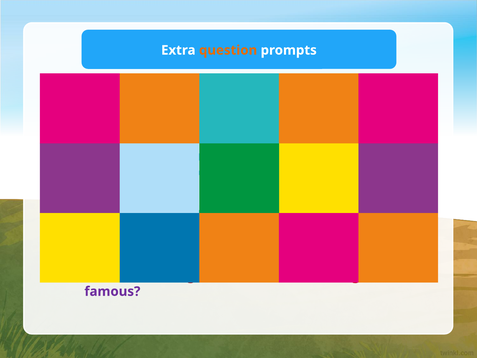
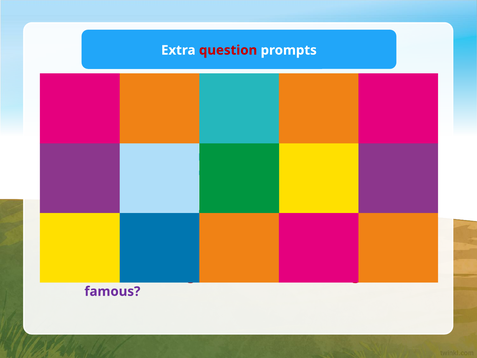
question colour: orange -> red
